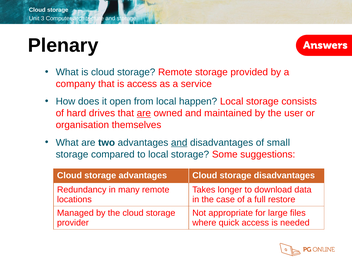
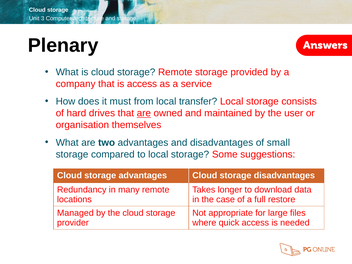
open: open -> must
happen: happen -> transfer
and at (179, 143) underline: present -> none
